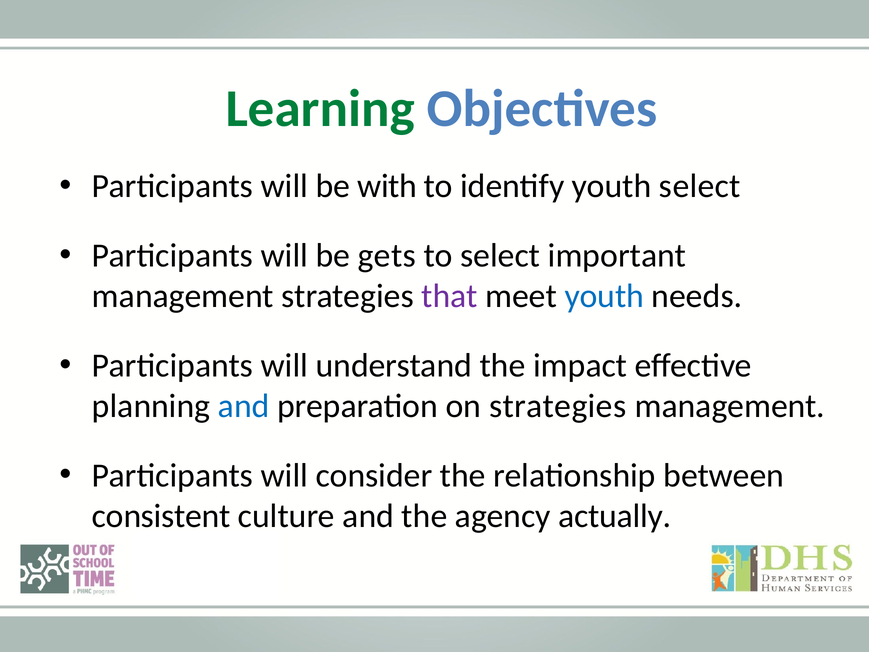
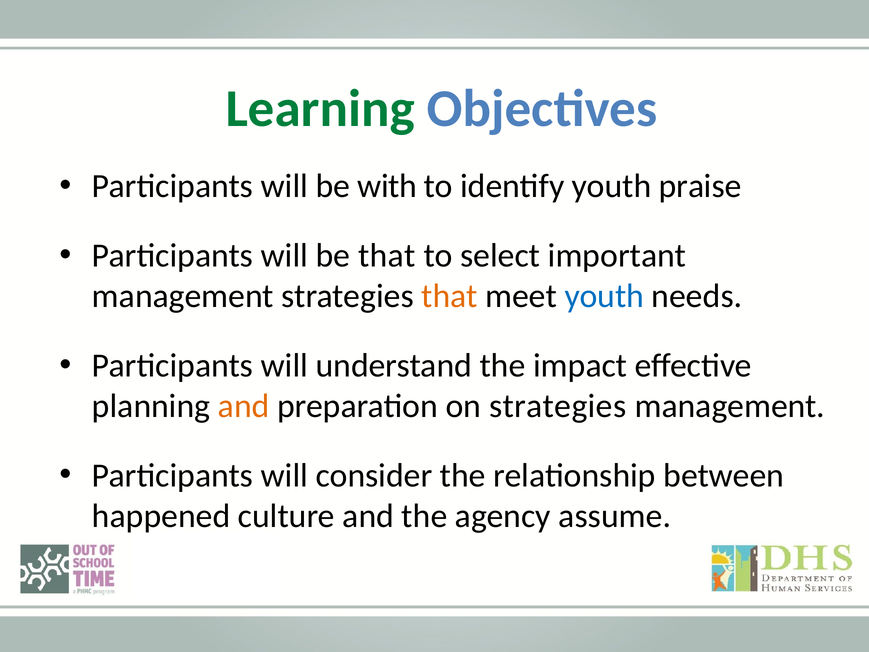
youth select: select -> praise
be gets: gets -> that
that at (450, 296) colour: purple -> orange
and at (244, 406) colour: blue -> orange
consistent: consistent -> happened
actually: actually -> assume
